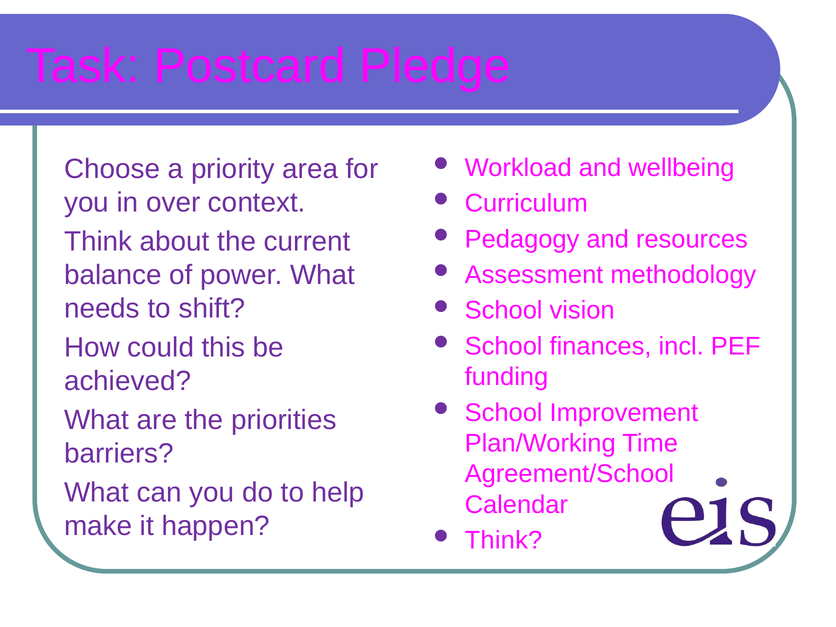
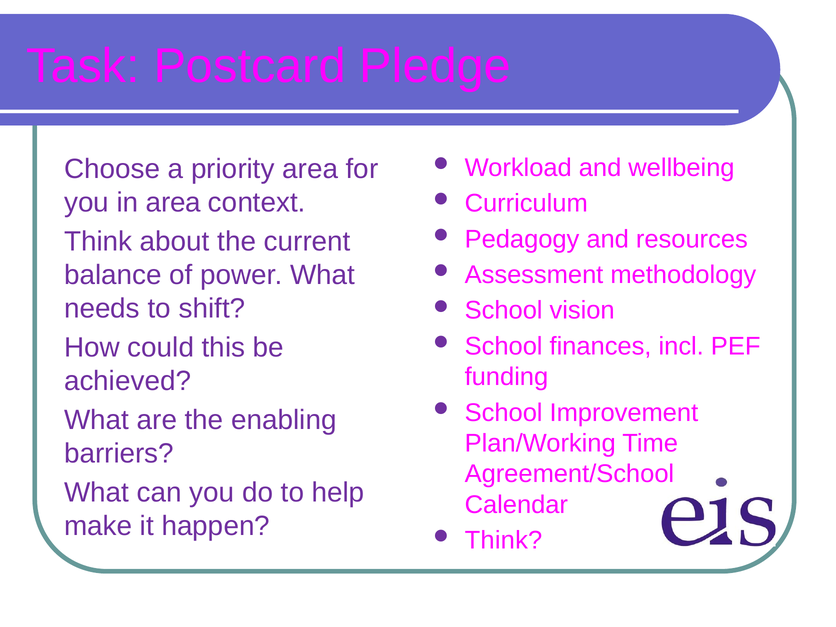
in over: over -> area
priorities: priorities -> enabling
